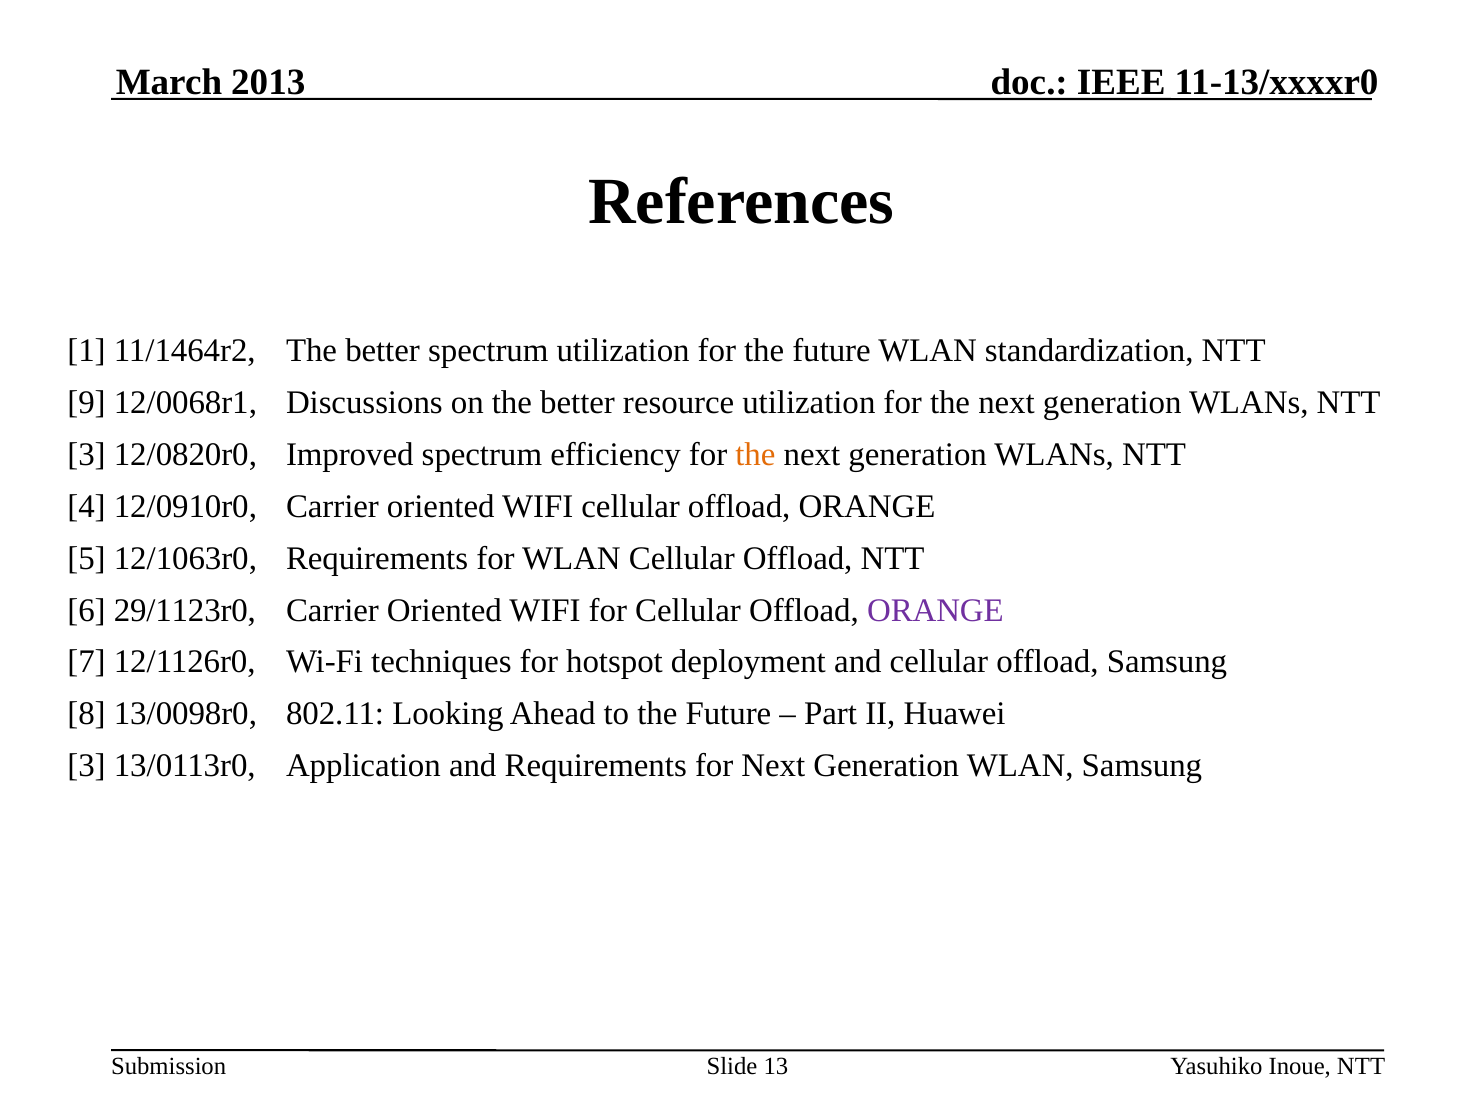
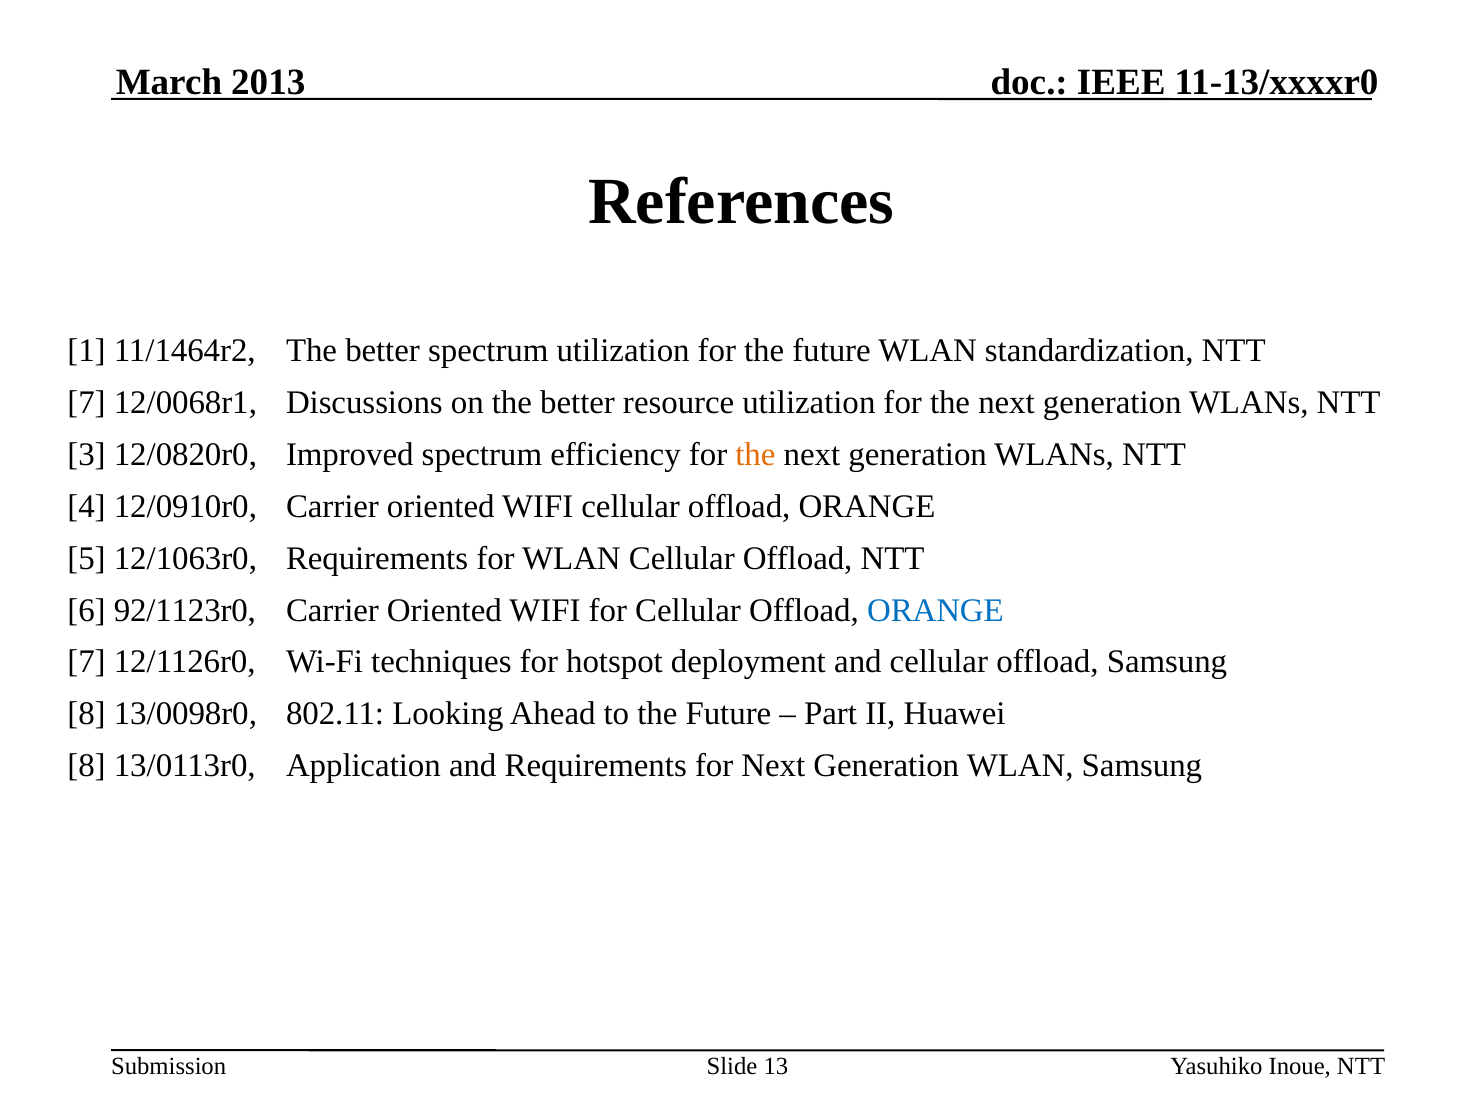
9 at (87, 403): 9 -> 7
29/1123r0: 29/1123r0 -> 92/1123r0
ORANGE at (935, 610) colour: purple -> blue
3 at (87, 766): 3 -> 8
